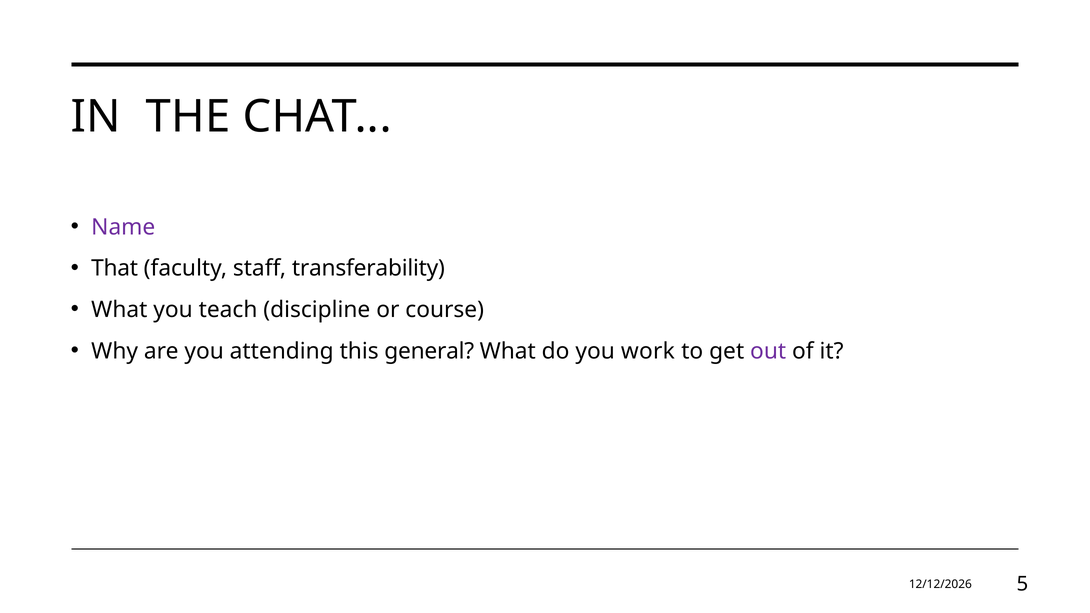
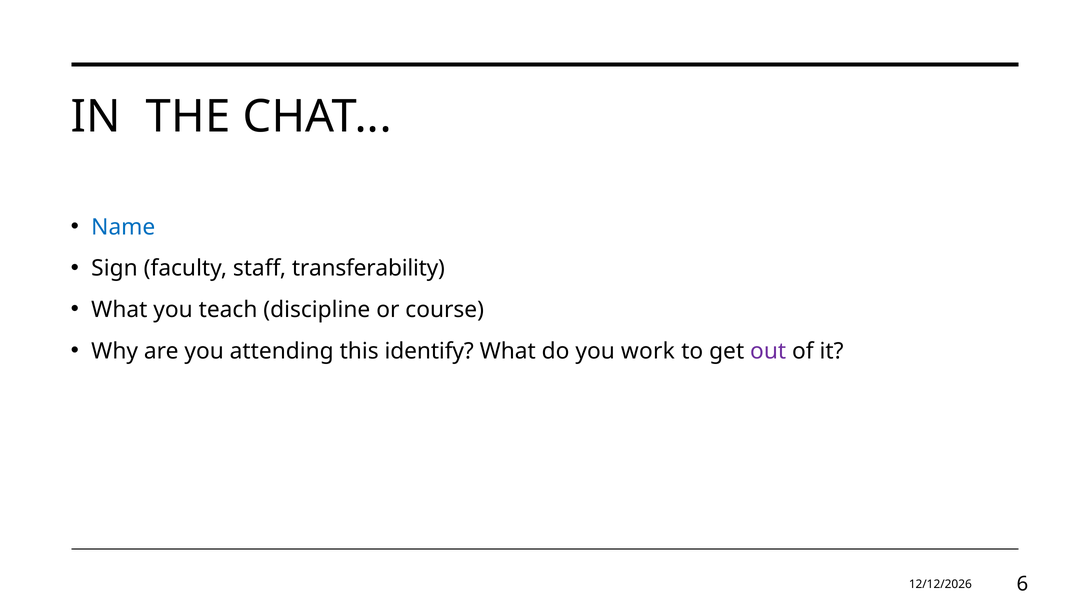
Name colour: purple -> blue
That: That -> Sign
general: general -> identify
5: 5 -> 6
